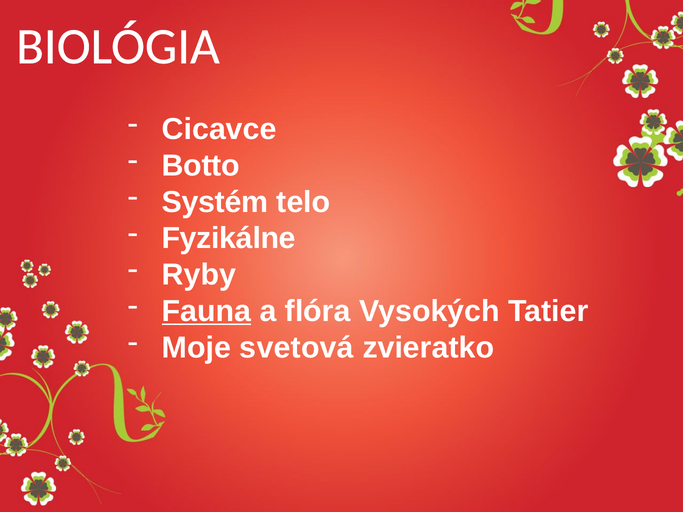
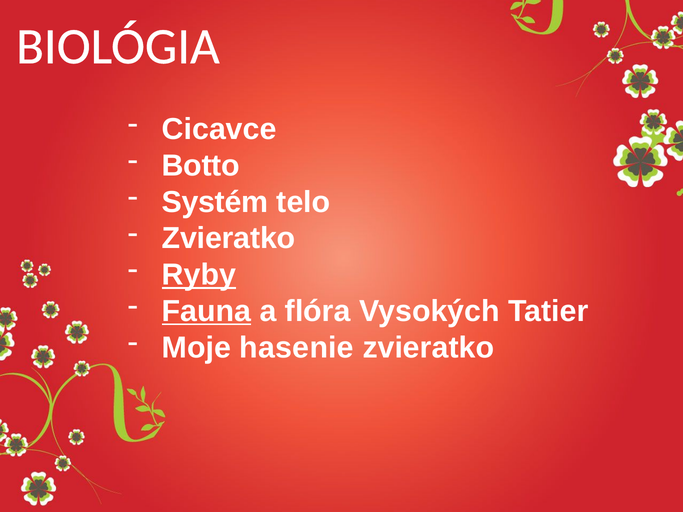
Fyzikálne at (229, 239): Fyzikálne -> Zvieratko
Ryby underline: none -> present
svetová: svetová -> hasenie
